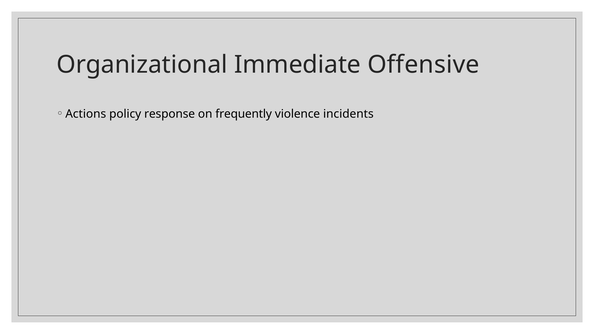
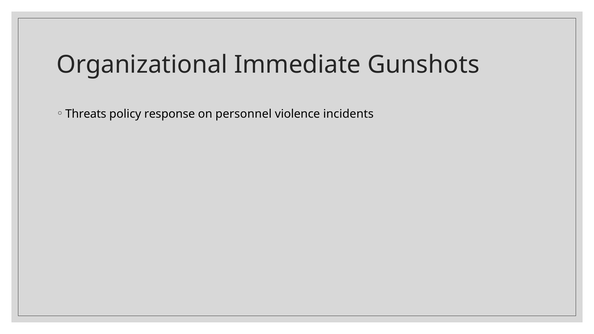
Offensive: Offensive -> Gunshots
Actions: Actions -> Threats
frequently: frequently -> personnel
